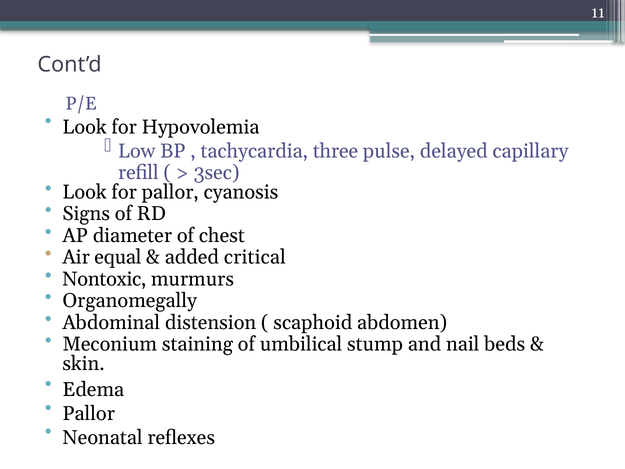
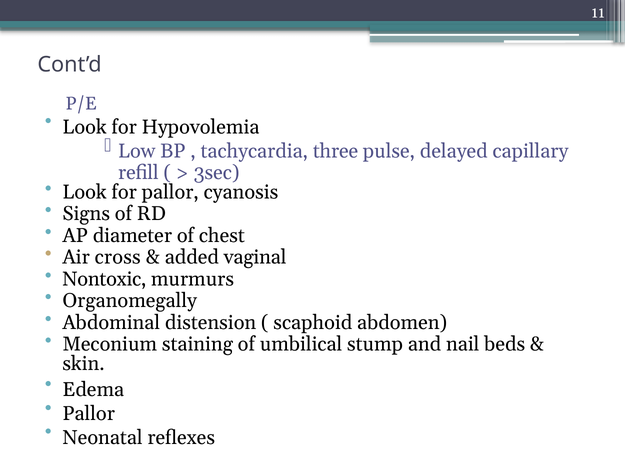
equal: equal -> cross
critical: critical -> vaginal
